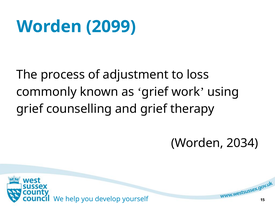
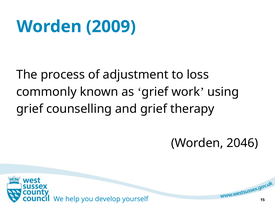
2099: 2099 -> 2009
2034: 2034 -> 2046
